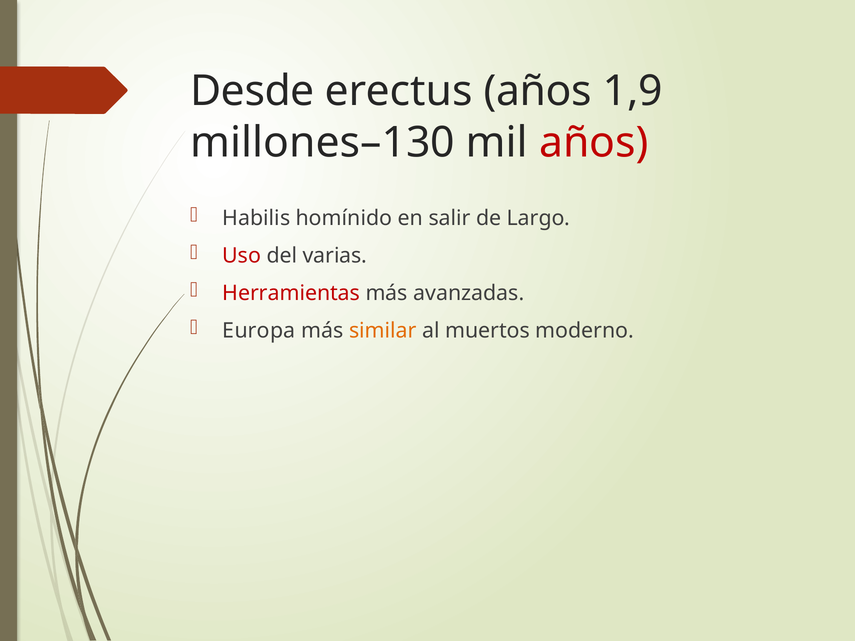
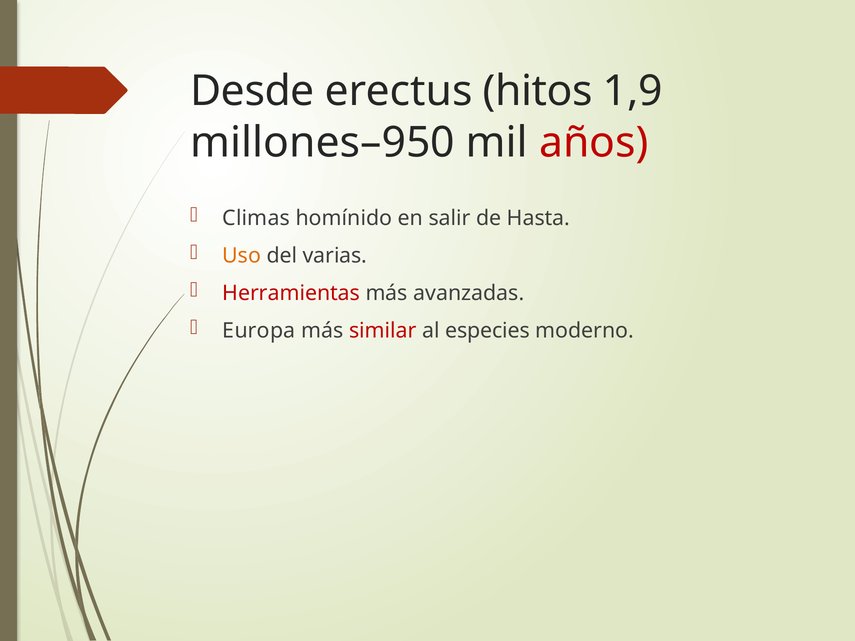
erectus años: años -> hitos
millones–130: millones–130 -> millones–950
Habilis: Habilis -> Climas
Largo: Largo -> Hasta
Uso colour: red -> orange
similar colour: orange -> red
muertos: muertos -> especies
